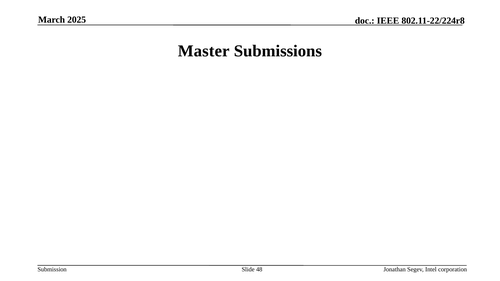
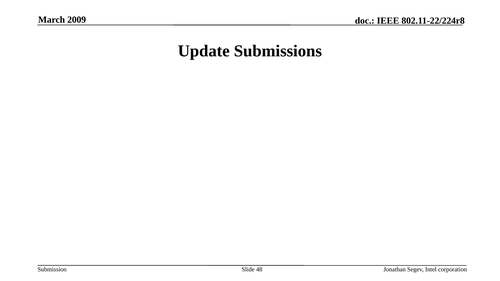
2025: 2025 -> 2009
Master: Master -> Update
